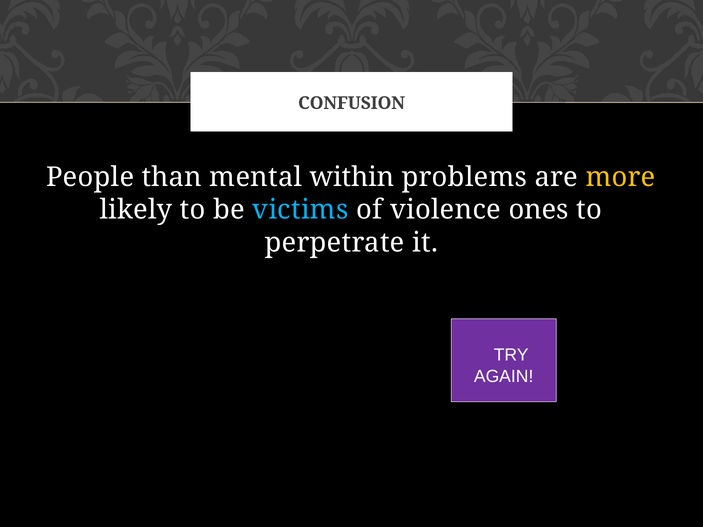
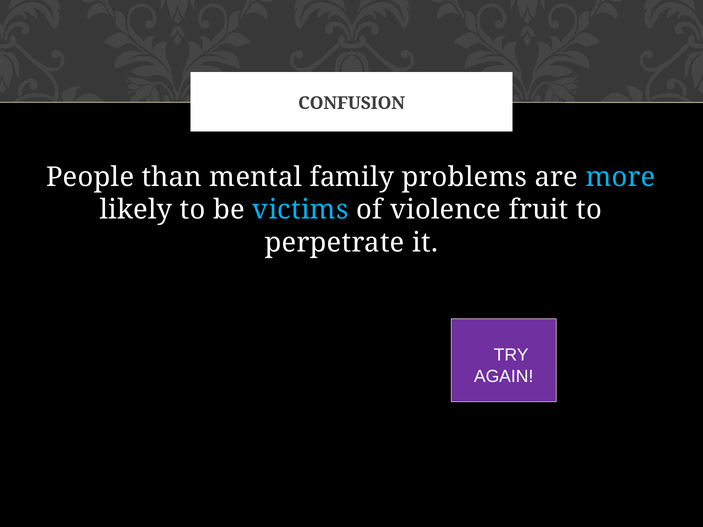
within: within -> family
more colour: yellow -> light blue
ones: ones -> fruit
